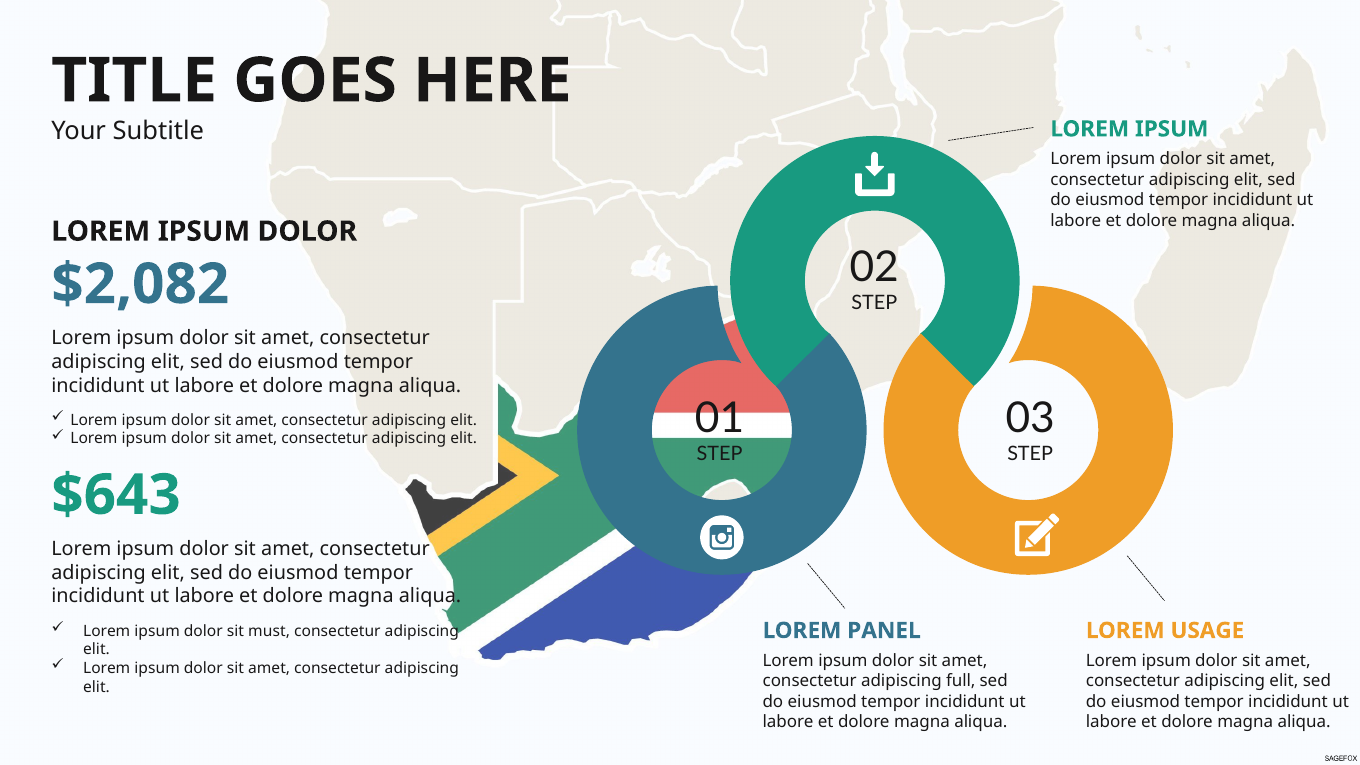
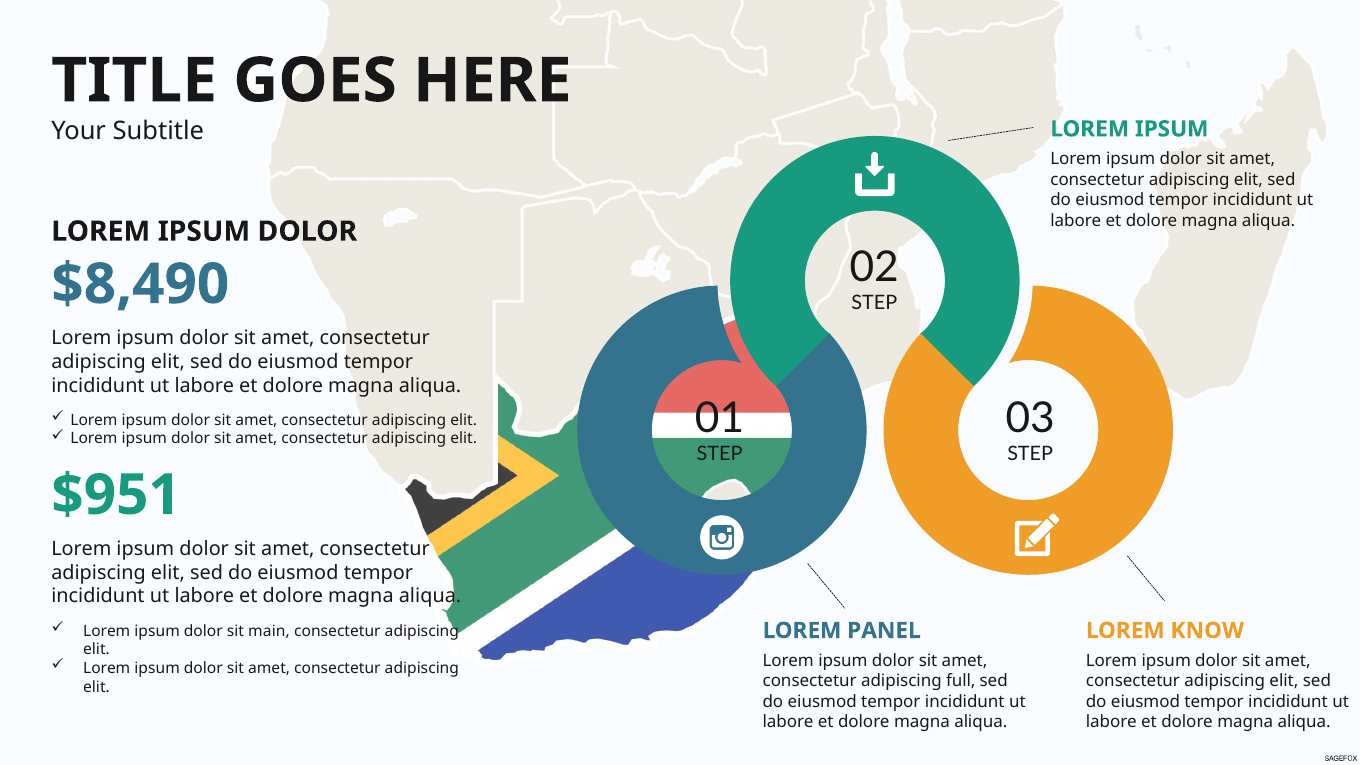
$2,082: $2,082 -> $8,490
$643: $643 -> $951
must: must -> main
USAGE: USAGE -> KNOW
